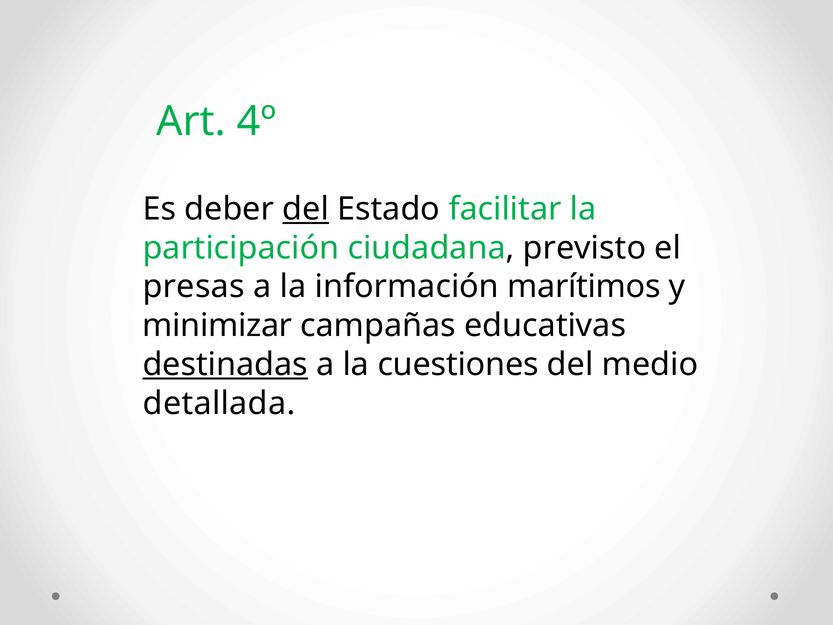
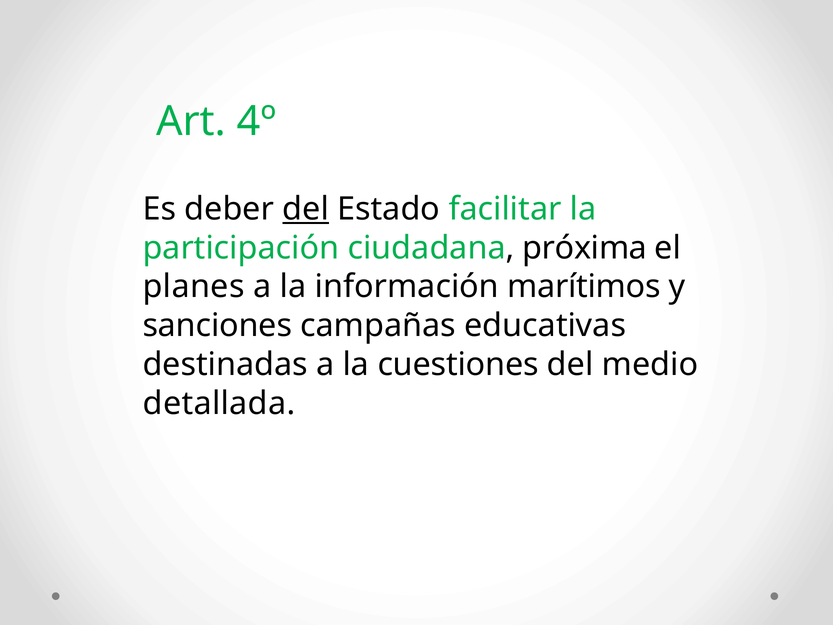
previsto: previsto -> próxima
presas: presas -> planes
minimizar: minimizar -> sanciones
destinadas underline: present -> none
